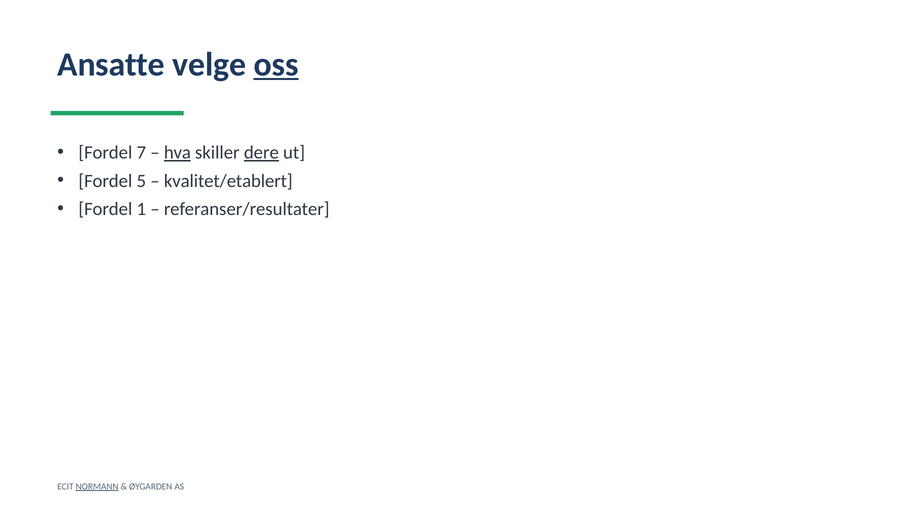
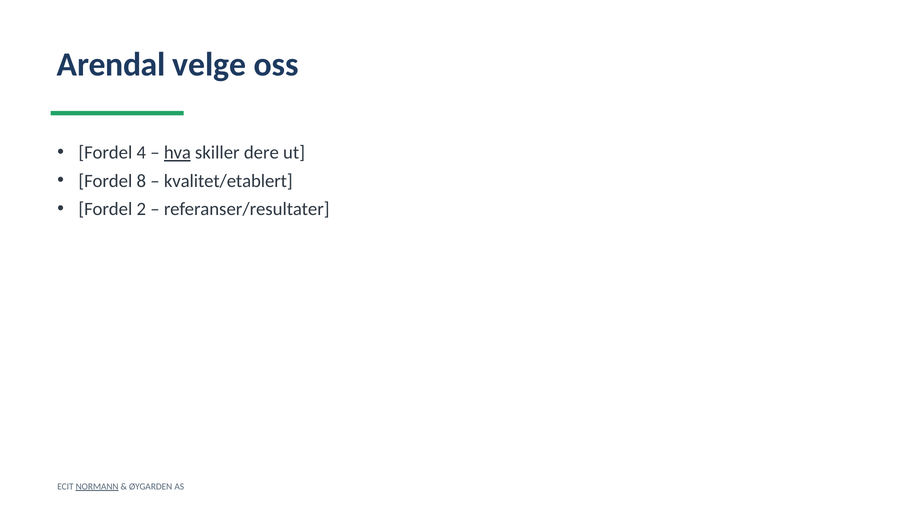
Ansatte: Ansatte -> Arendal
oss underline: present -> none
7: 7 -> 4
dere underline: present -> none
5: 5 -> 8
1: 1 -> 2
